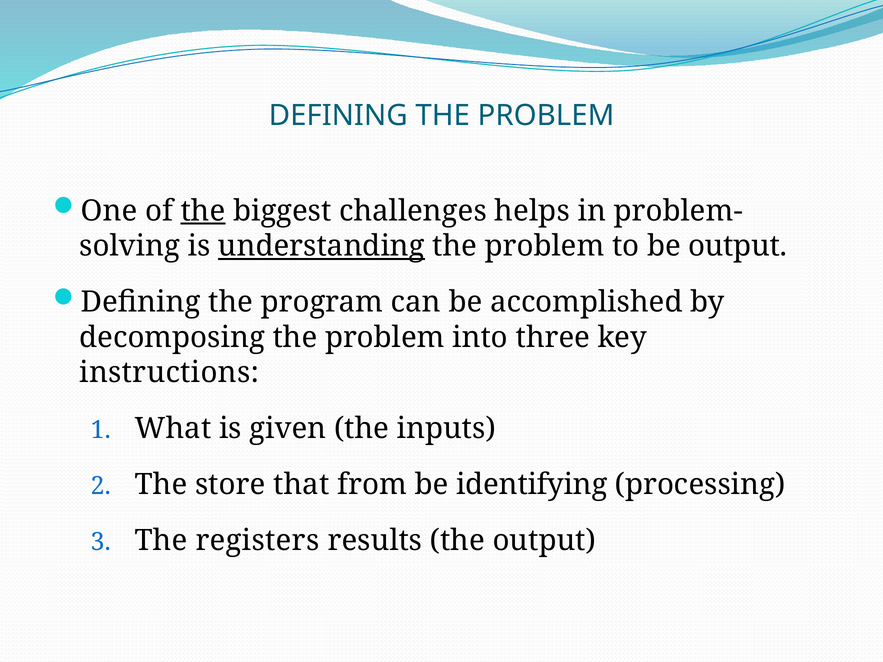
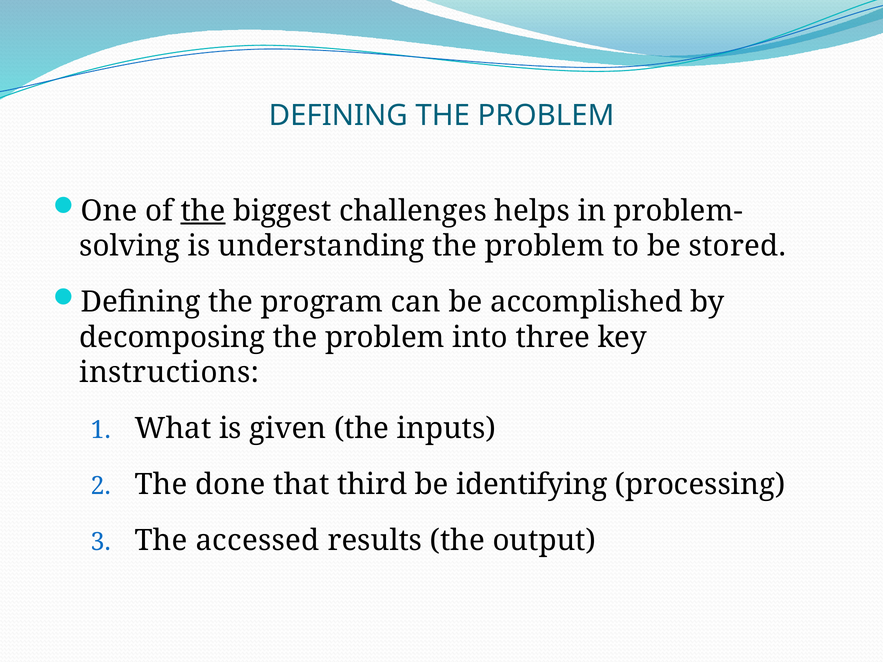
understanding underline: present -> none
be output: output -> stored
store: store -> done
from: from -> third
registers: registers -> accessed
